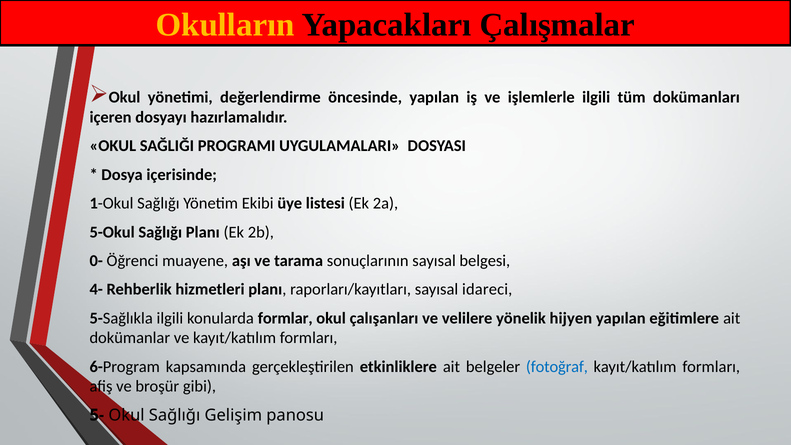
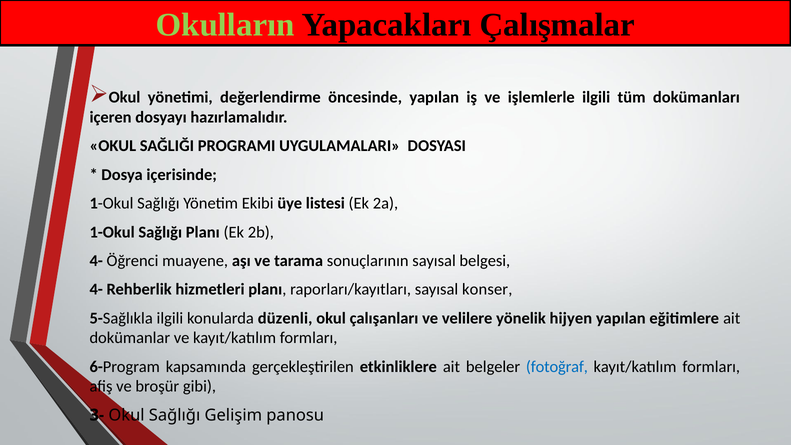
Okulların colour: yellow -> light green
5-Okul at (112, 232): 5-Okul -> 1-Okul
0- at (96, 261): 0- -> 4-
idareci: idareci -> konser
formlar: formlar -> düzenli
5-: 5- -> 3-
